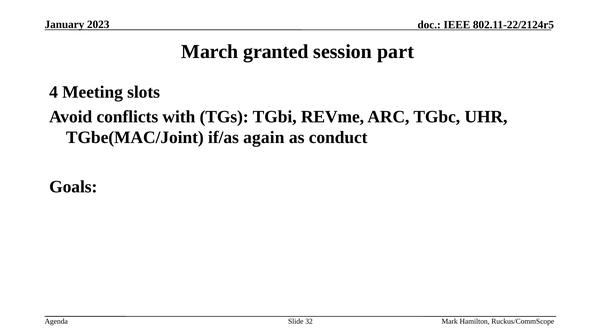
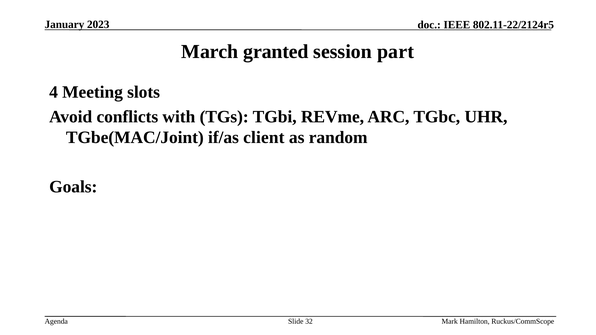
again: again -> client
conduct: conduct -> random
